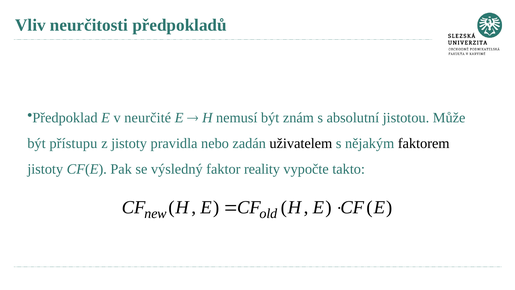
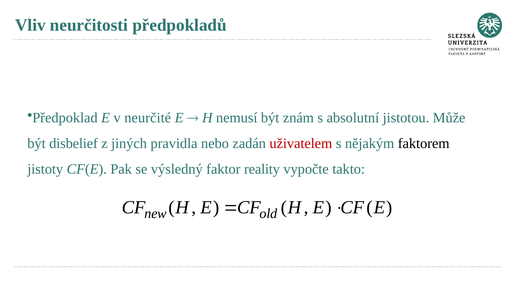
přístupu: přístupu -> disbelief
z jistoty: jistoty -> jiných
uživatelem colour: black -> red
